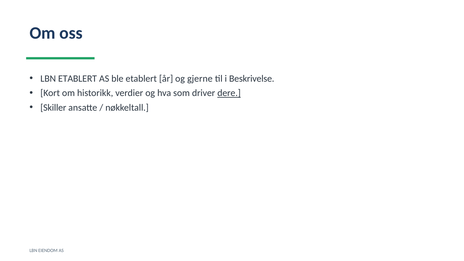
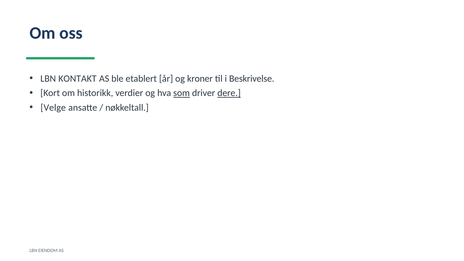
LBN ETABLERT: ETABLERT -> KONTAKT
gjerne: gjerne -> kroner
som underline: none -> present
Skiller: Skiller -> Velge
